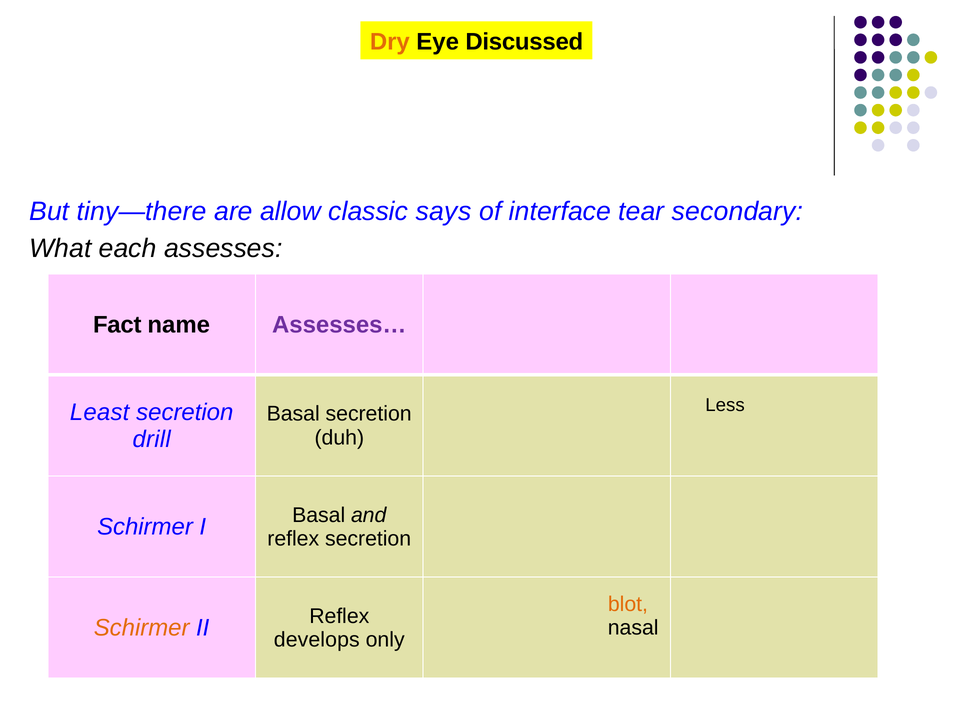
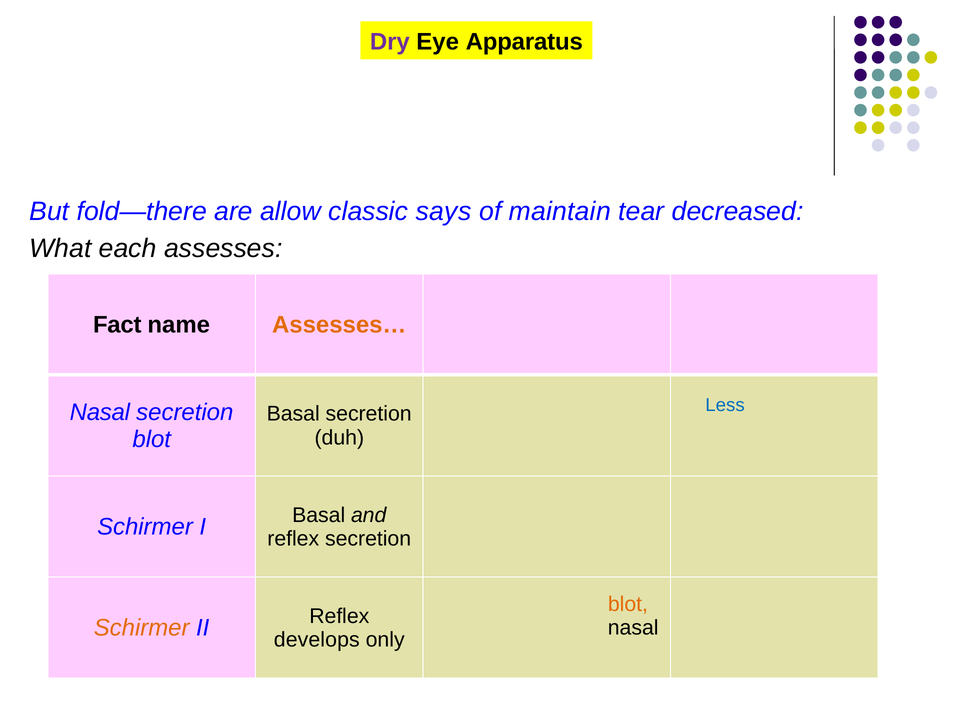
Dry colour: orange -> purple
Discussed: Discussed -> Apparatus
tiny—there: tiny—there -> fold—there
of interface: interface -> maintain
secondary: secondary -> decreased
Assesses… colour: purple -> orange
Less at (725, 405) colour: black -> blue
Least at (100, 413): Least -> Nasal
drill at (152, 440): drill -> blot
